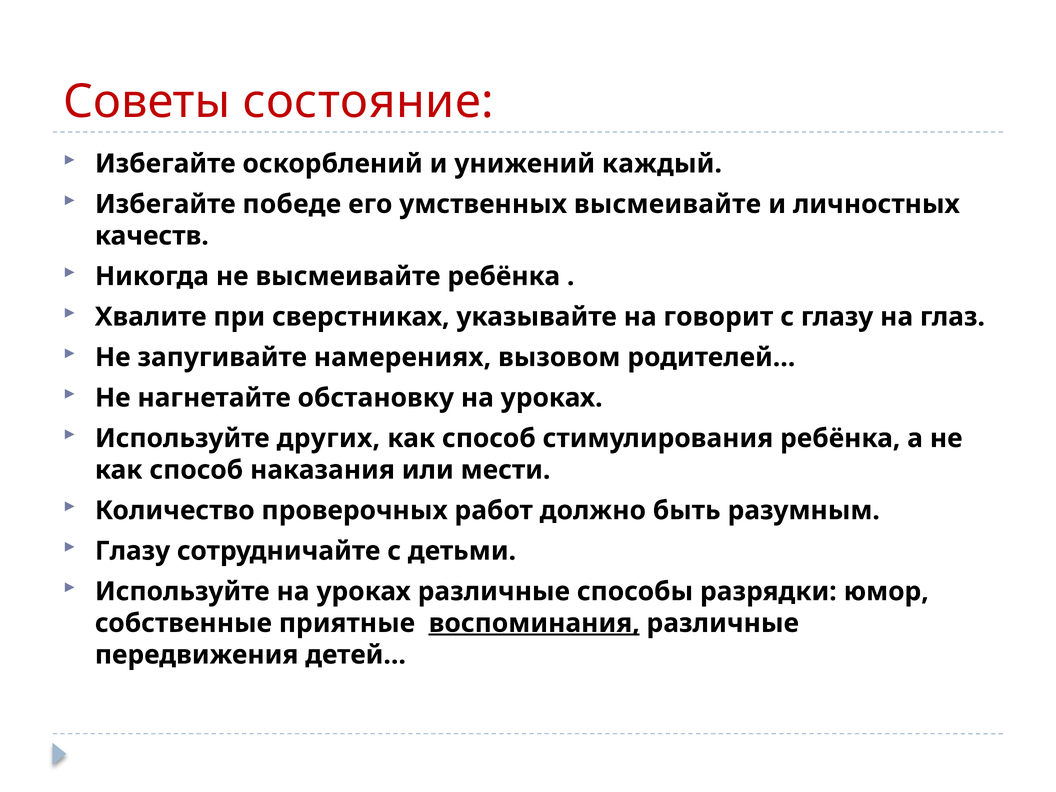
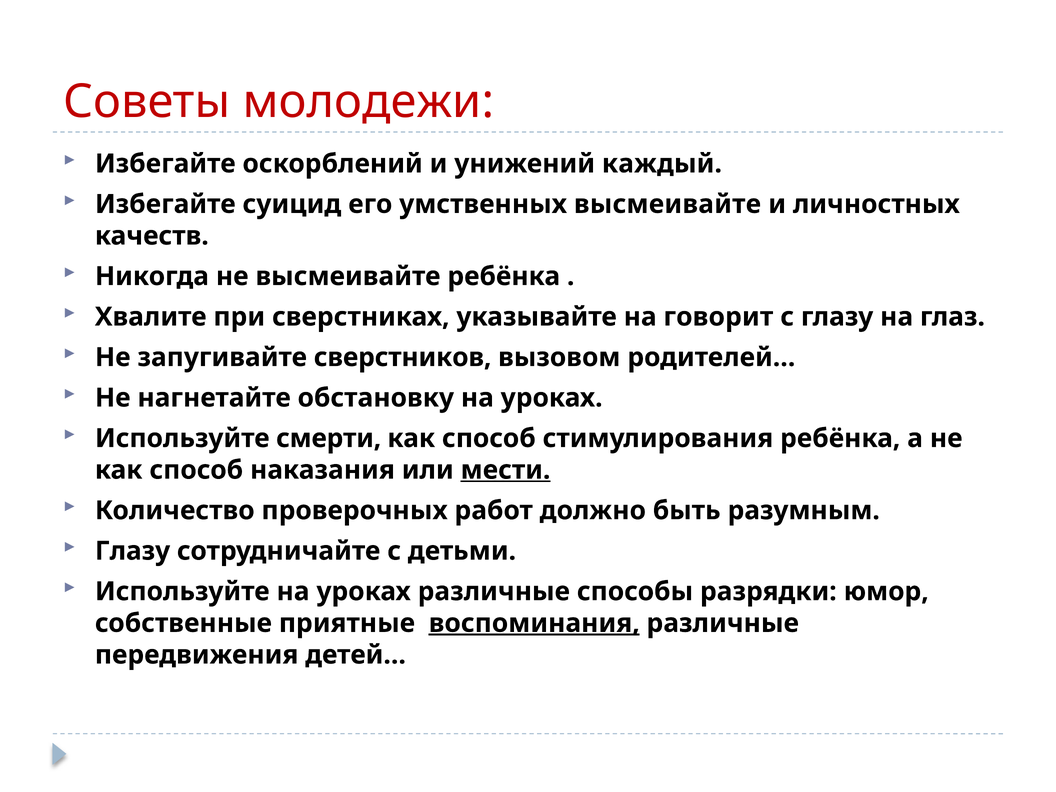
состояние: состояние -> молодежи
победе: победе -> суицид
намерениях: намерениях -> сверстников
других: других -> смерти
мести underline: none -> present
